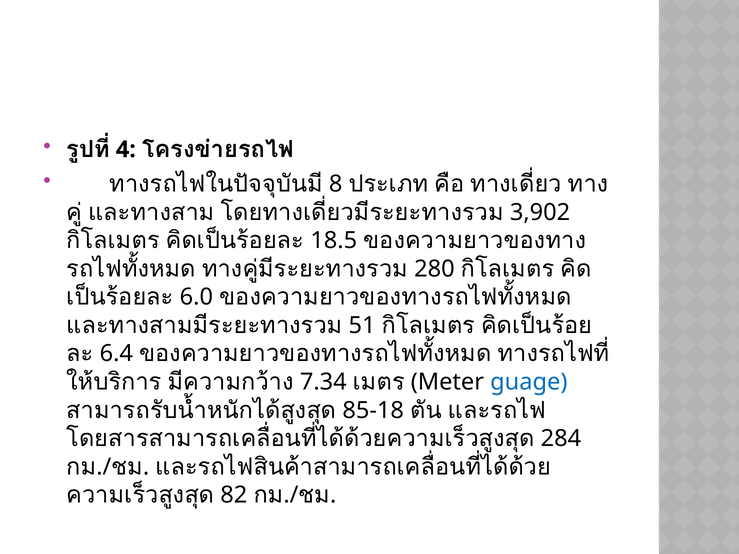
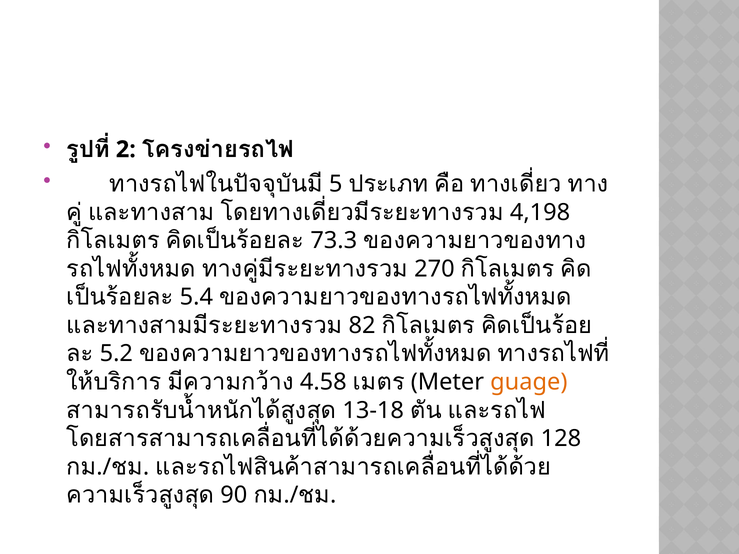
4: 4 -> 2
8: 8 -> 5
3,902: 3,902 -> 4,198
18.5: 18.5 -> 73.3
280: 280 -> 270
6.0: 6.0 -> 5.4
51: 51 -> 82
6.4: 6.4 -> 5.2
7.34: 7.34 -> 4.58
guage colour: blue -> orange
85-18: 85-18 -> 13-18
284: 284 -> 128
82: 82 -> 90
